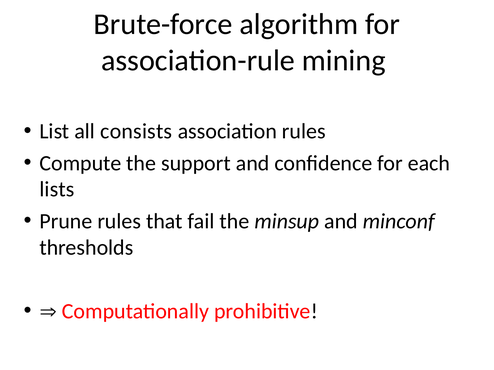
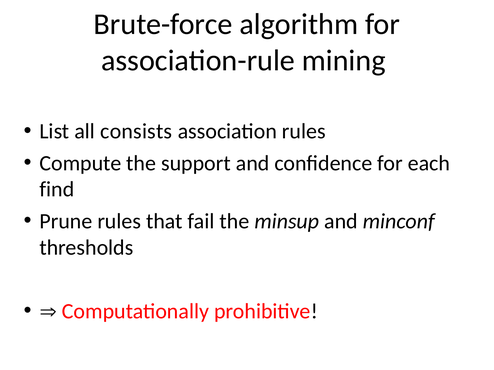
lists: lists -> find
